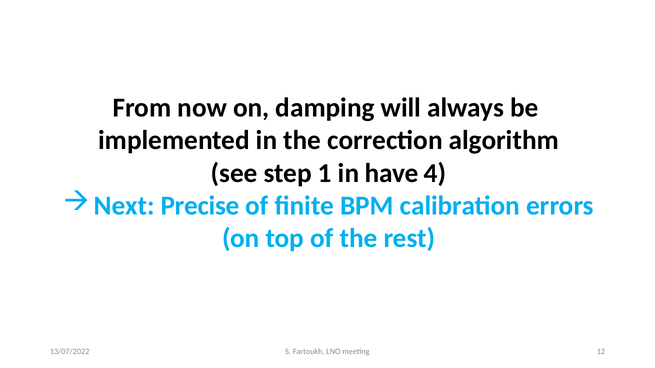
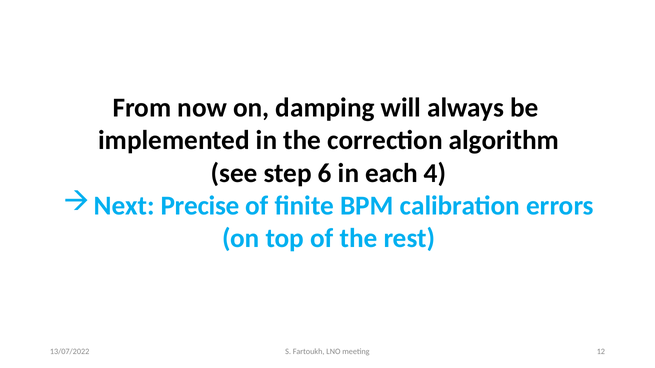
1: 1 -> 6
have: have -> each
